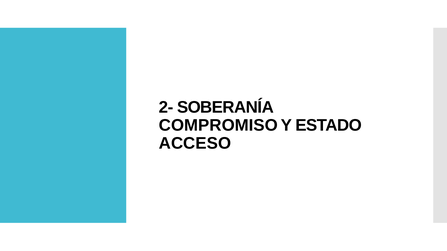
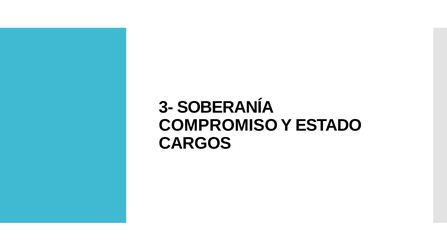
2-: 2- -> 3-
ACCESO: ACCESO -> CARGOS
